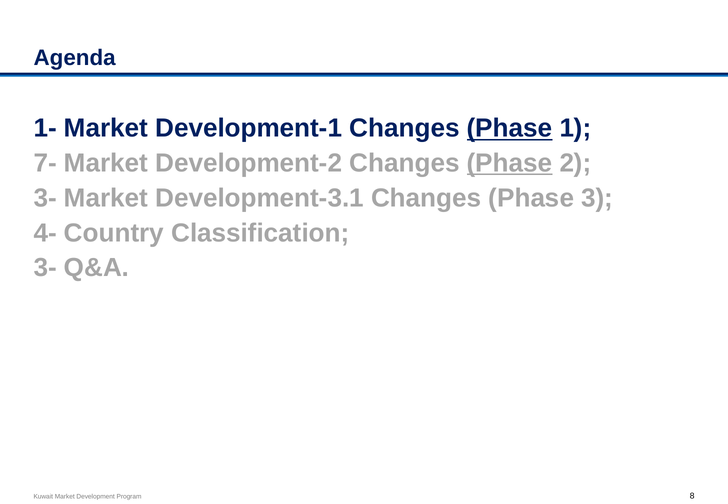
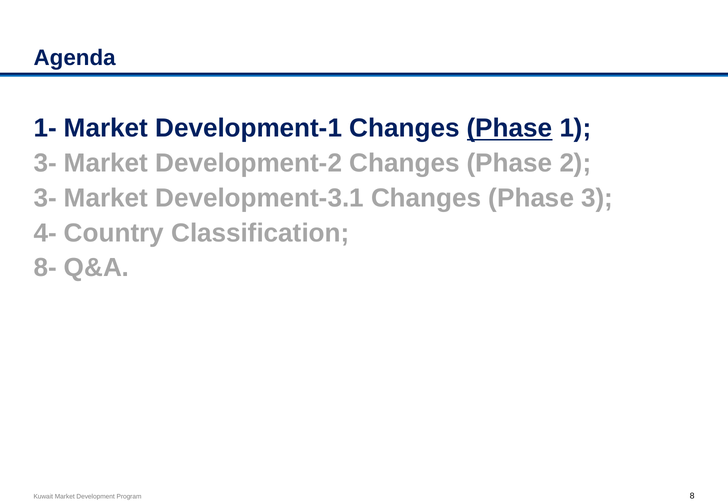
7- at (45, 163): 7- -> 3-
Phase at (510, 163) underline: present -> none
3- at (45, 268): 3- -> 8-
